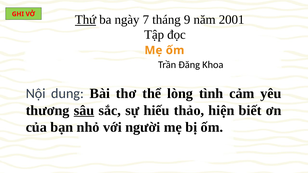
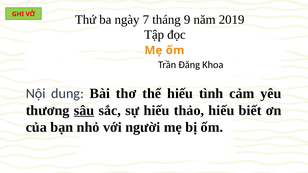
Thứ underline: present -> none
2001: 2001 -> 2019
thể lòng: lòng -> hiếu
thảo hiện: hiện -> hiếu
